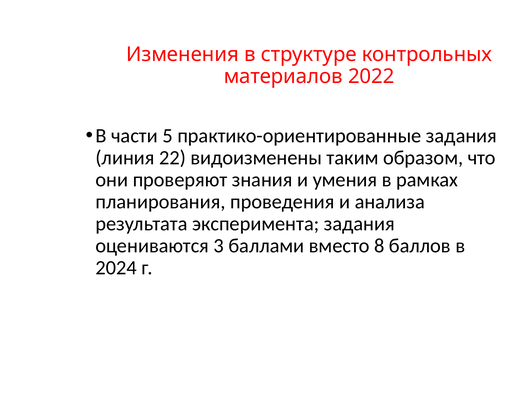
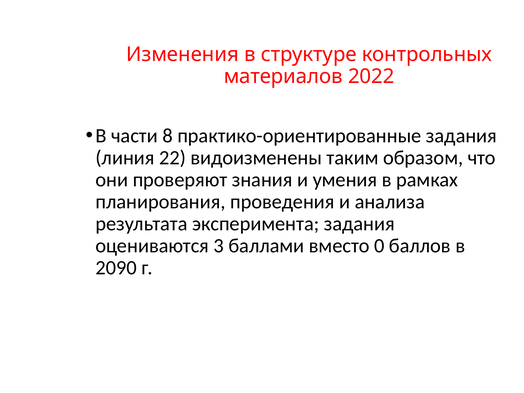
5: 5 -> 8
8: 8 -> 0
2024: 2024 -> 2090
